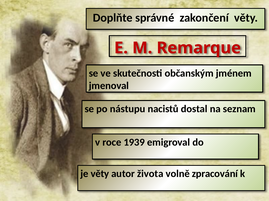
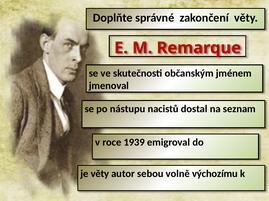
života: života -> sebou
zpracování: zpracování -> výchozímu
